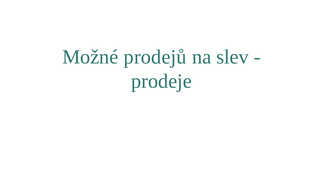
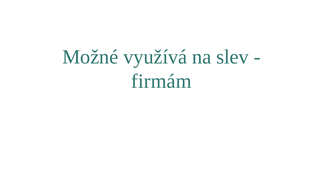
prodejů: prodejů -> využívá
prodeje: prodeje -> firmám
